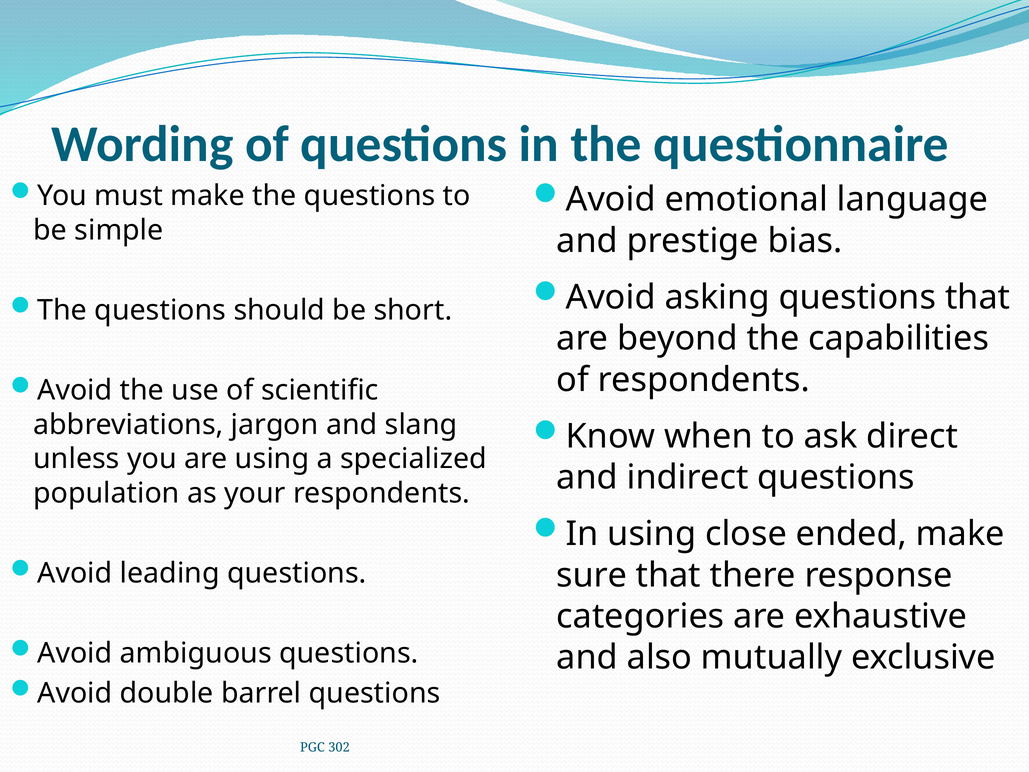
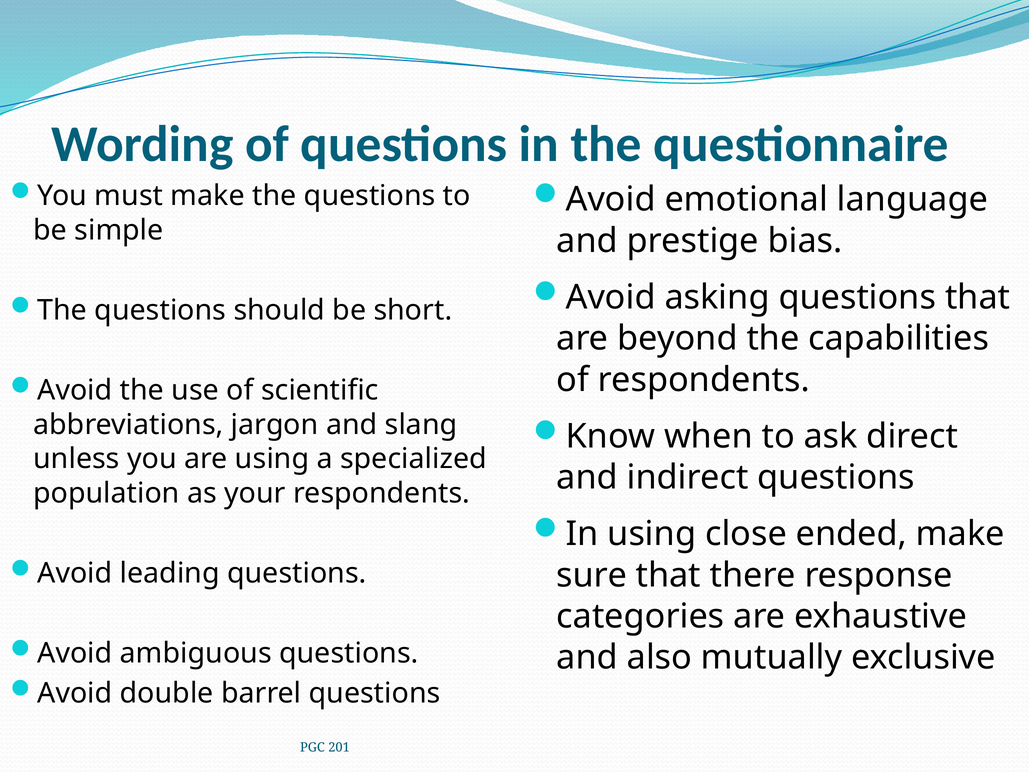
302: 302 -> 201
